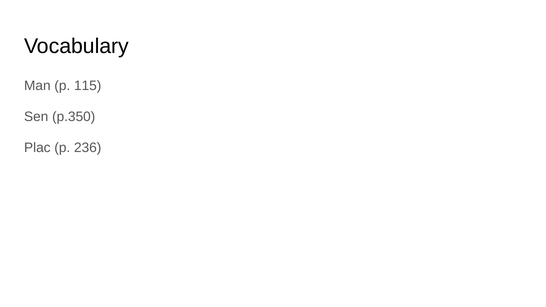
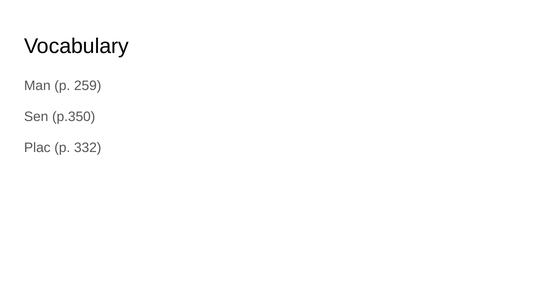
115: 115 -> 259
236: 236 -> 332
